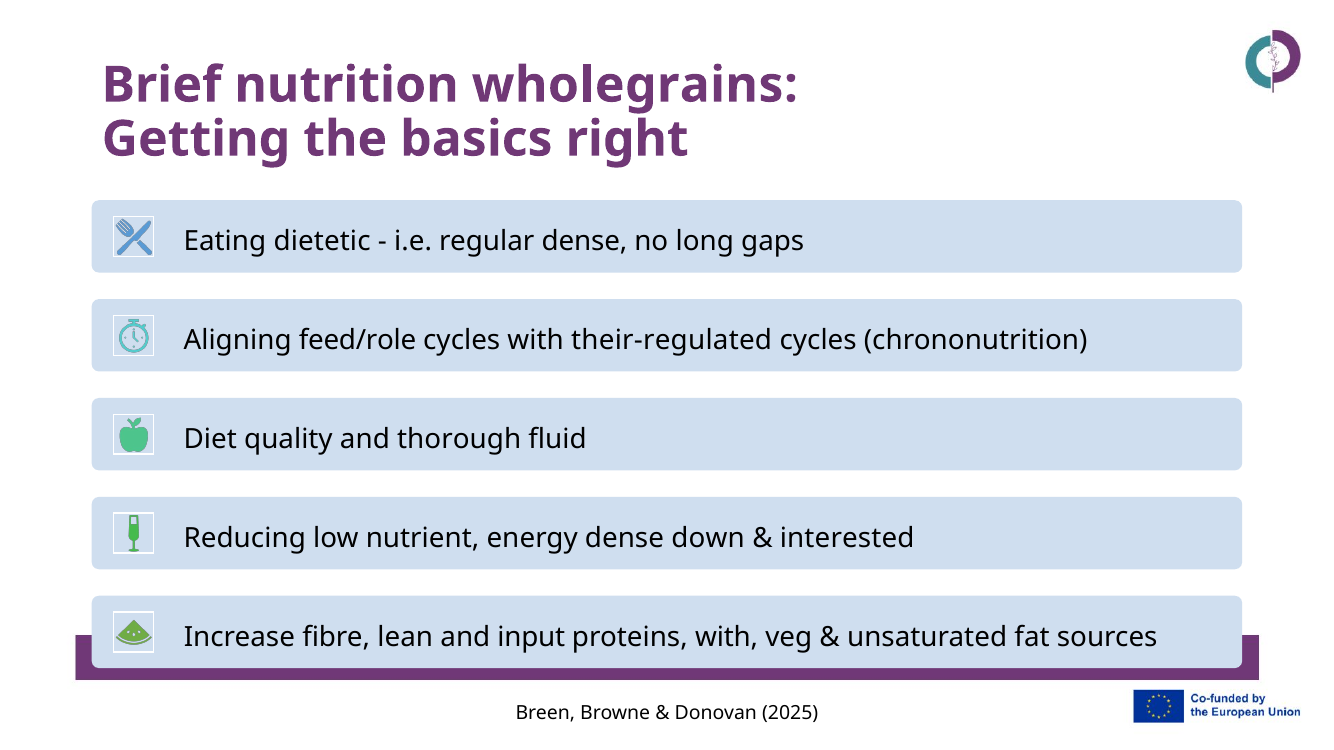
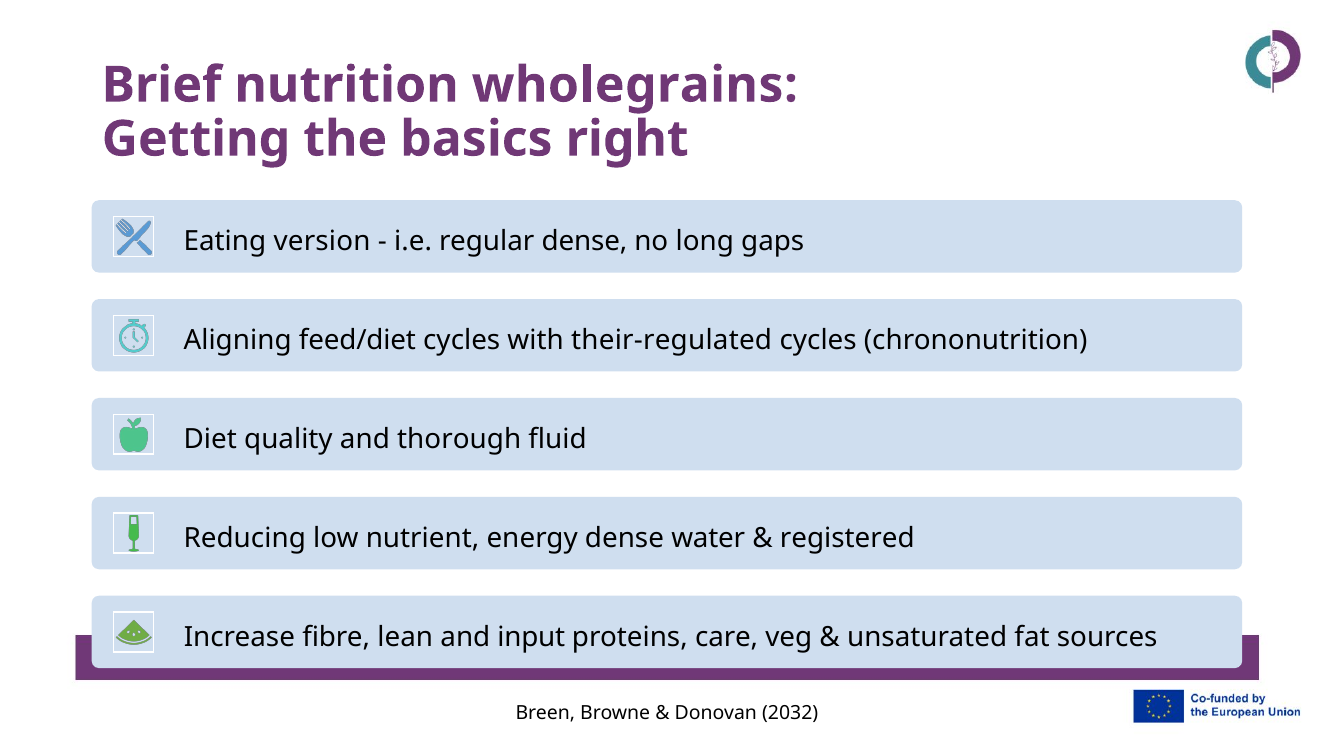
dietetic: dietetic -> version
feed/role: feed/role -> feed/diet
down: down -> water
interested: interested -> registered
proteins with: with -> care
2025: 2025 -> 2032
